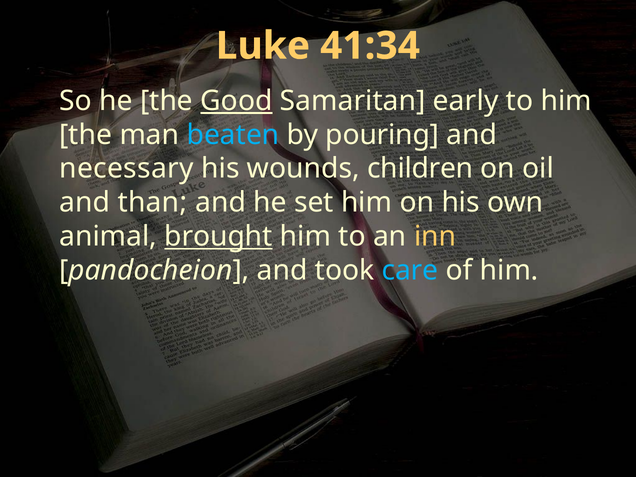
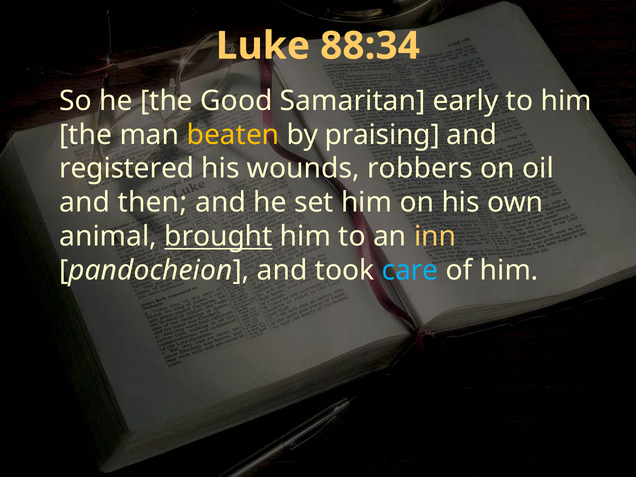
41:34: 41:34 -> 88:34
Good underline: present -> none
beaten colour: light blue -> yellow
pouring: pouring -> praising
necessary: necessary -> registered
children: children -> robbers
than: than -> then
